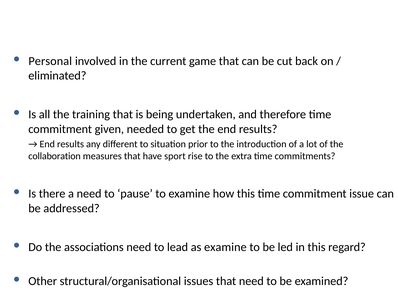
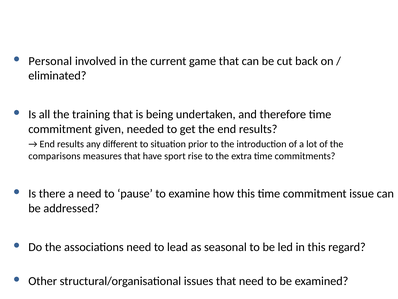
collaboration: collaboration -> comparisons
as examine: examine -> seasonal
